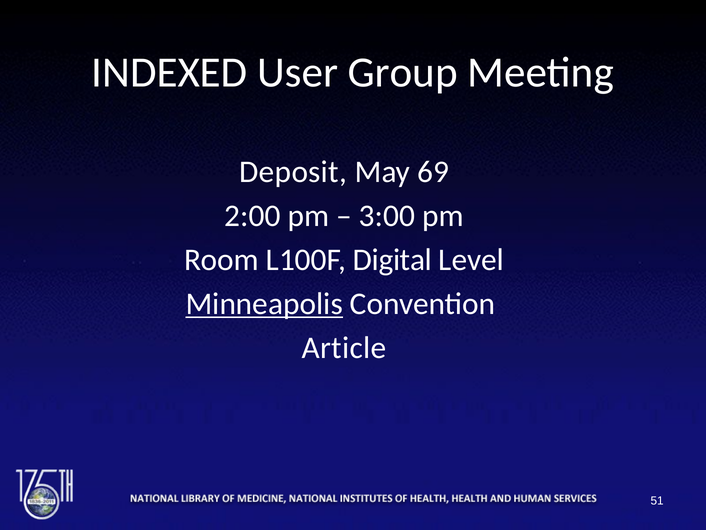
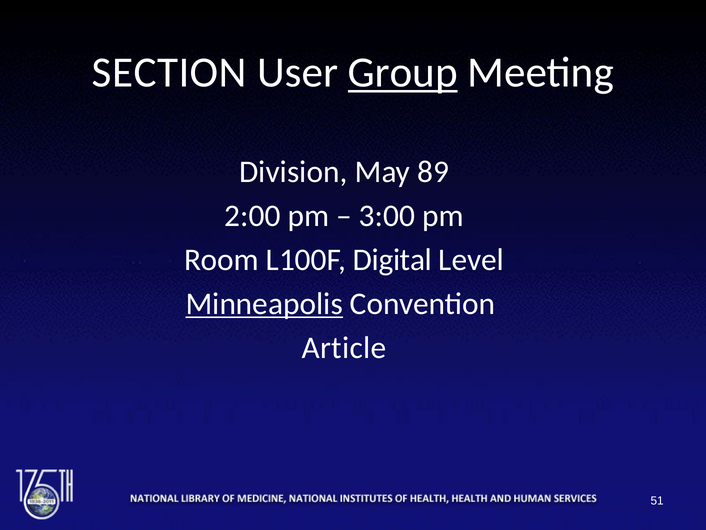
INDEXED: INDEXED -> SECTION
Group underline: none -> present
Deposit: Deposit -> Division
69: 69 -> 89
